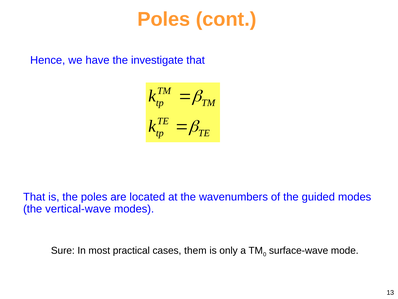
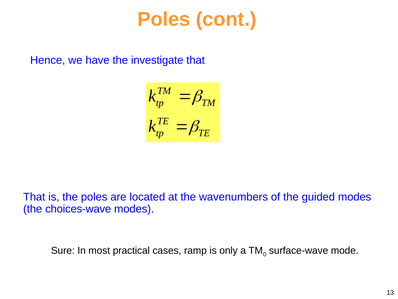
vertical-wave: vertical-wave -> choices-wave
them: them -> ramp
